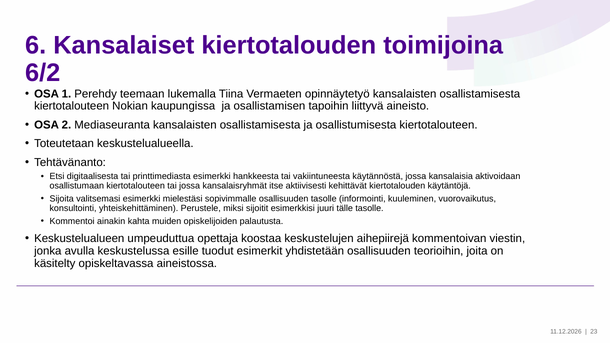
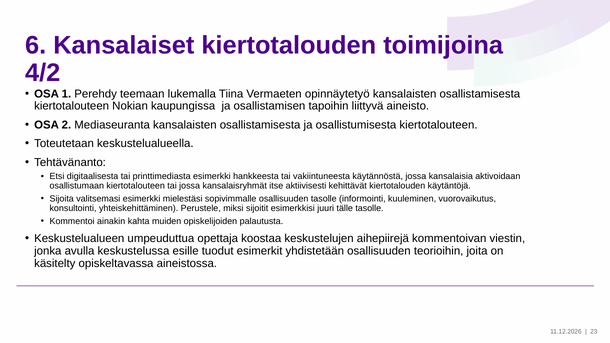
6/2: 6/2 -> 4/2
